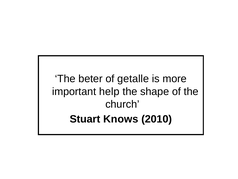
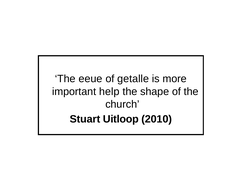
beter: beter -> eeue
Knows: Knows -> Uitloop
